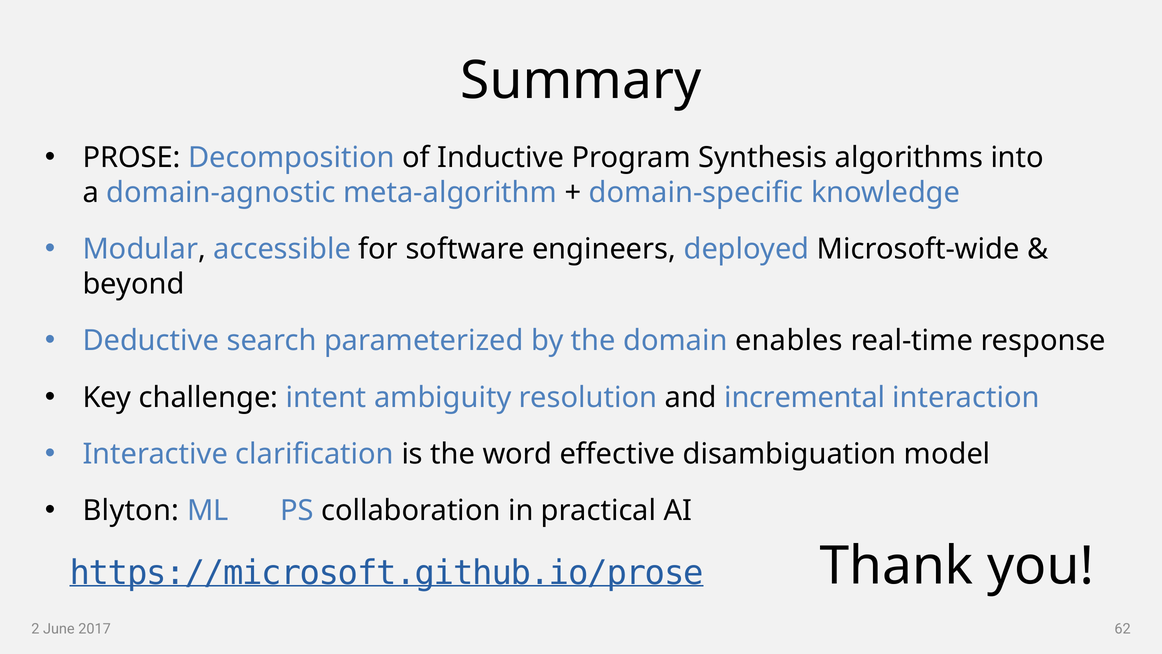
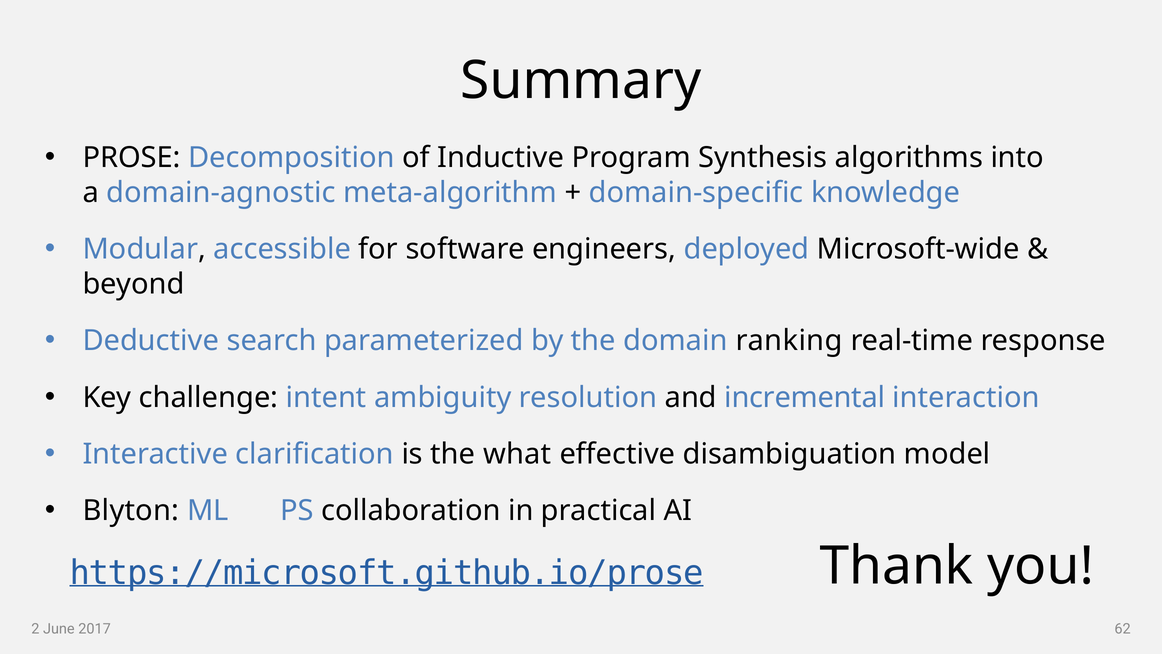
enables: enables -> ranking
word: word -> what
